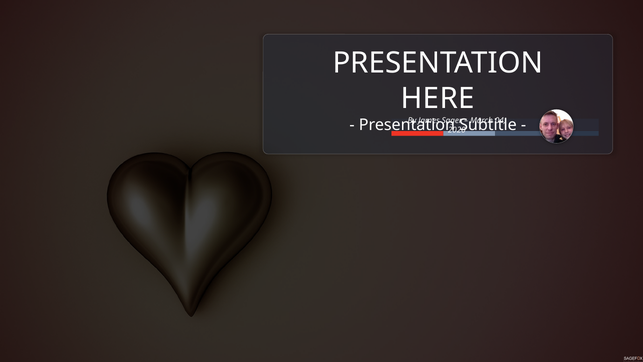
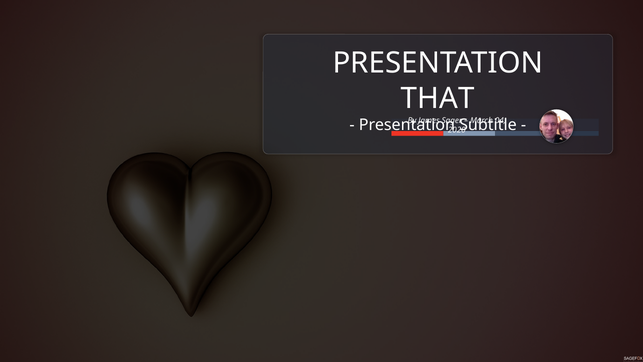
HERE: HERE -> THAT
